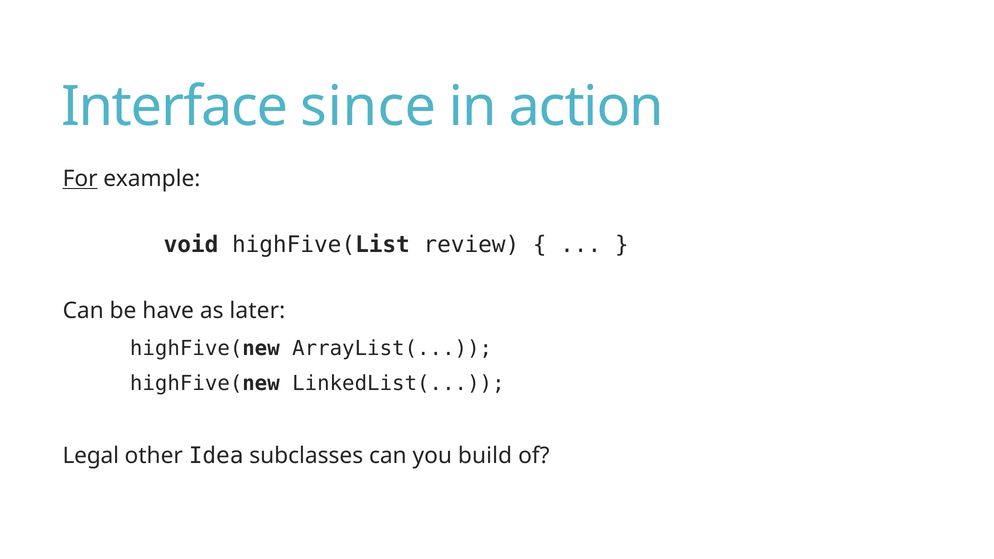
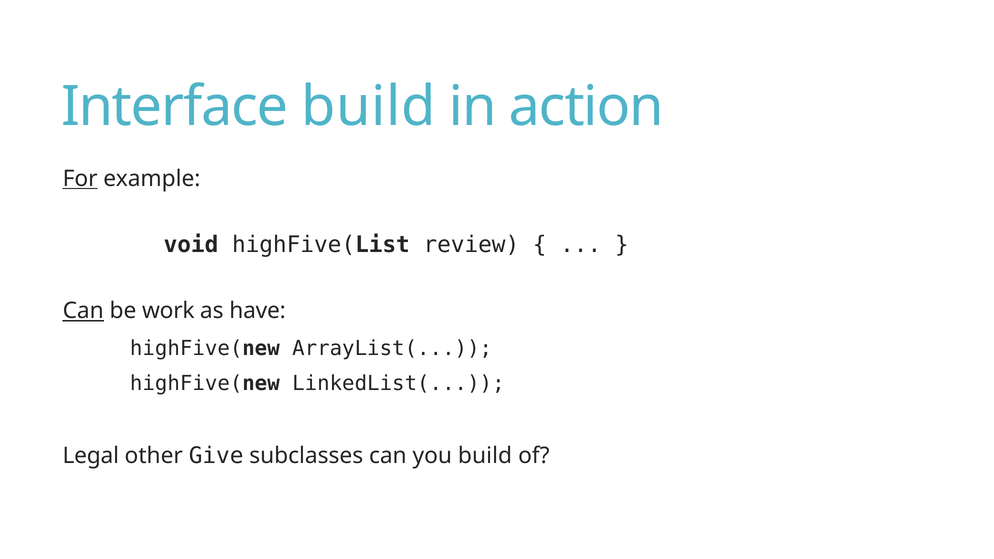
Interface since: since -> build
Can at (83, 311) underline: none -> present
have: have -> work
later: later -> have
Idea: Idea -> Give
